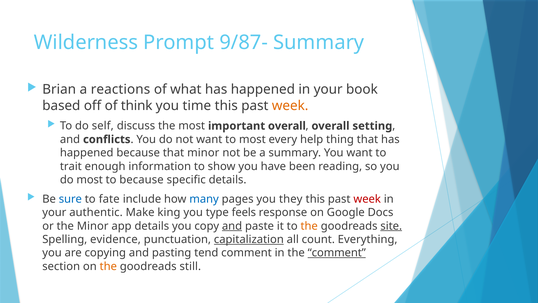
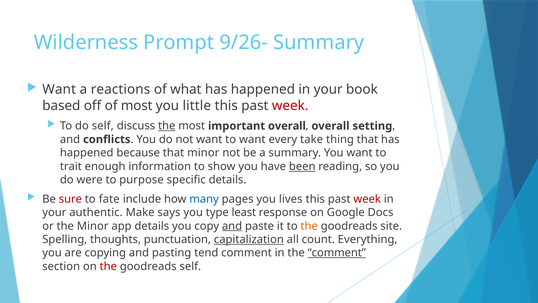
9/87-: 9/87- -> 9/26-
Brian at (59, 89): Brian -> Want
of think: think -> most
time: time -> little
week at (290, 106) colour: orange -> red
the at (167, 126) underline: none -> present
to most: most -> want
help: help -> take
been underline: none -> present
do most: most -> were
to because: because -> purpose
sure colour: blue -> red
they: they -> lives
king: king -> says
feels: feels -> least
site underline: present -> none
evidence: evidence -> thoughts
the at (108, 266) colour: orange -> red
goodreads still: still -> self
